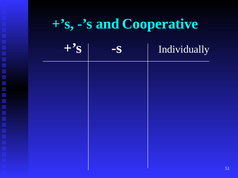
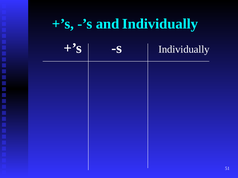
and Cooperative: Cooperative -> Individually
